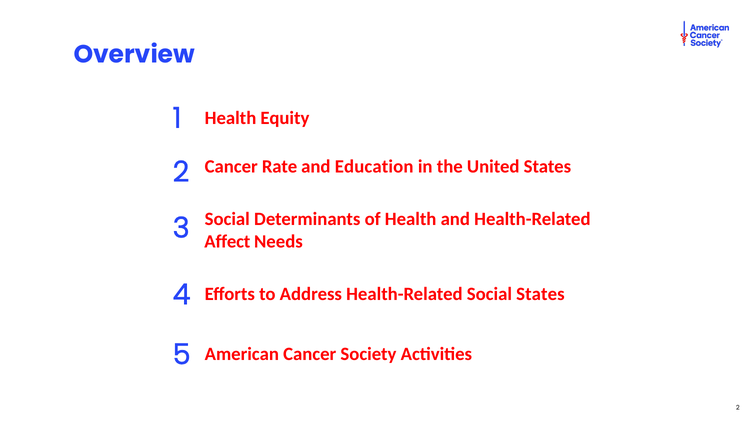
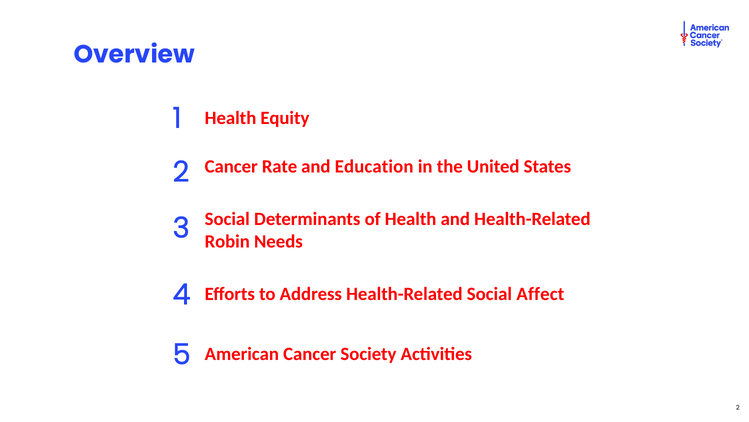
Affect: Affect -> Robin
Social States: States -> Affect
